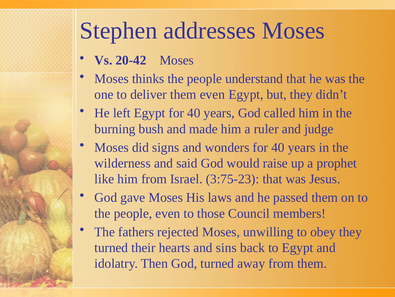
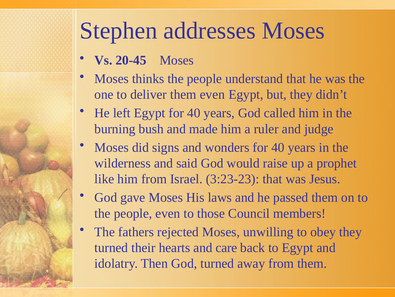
20-42: 20-42 -> 20-45
3:75-23: 3:75-23 -> 3:23-23
sins: sins -> care
